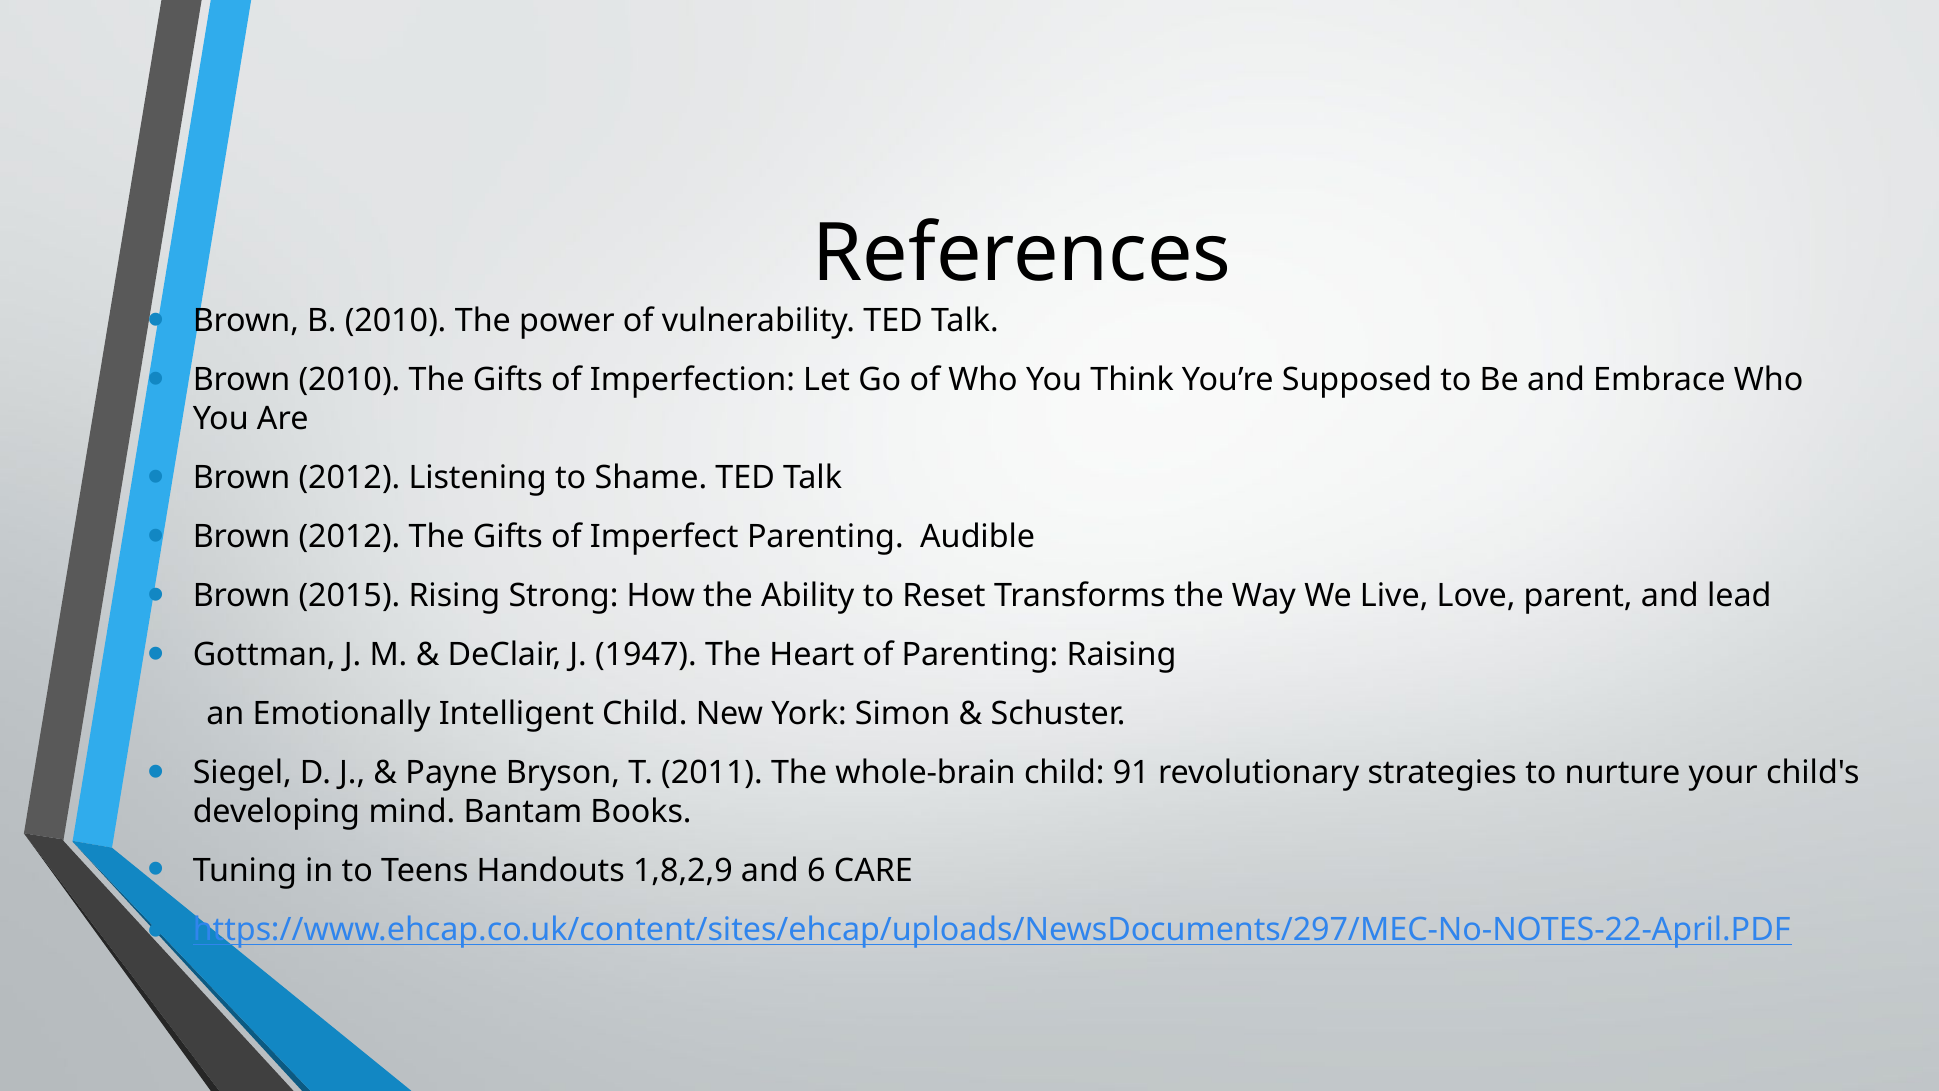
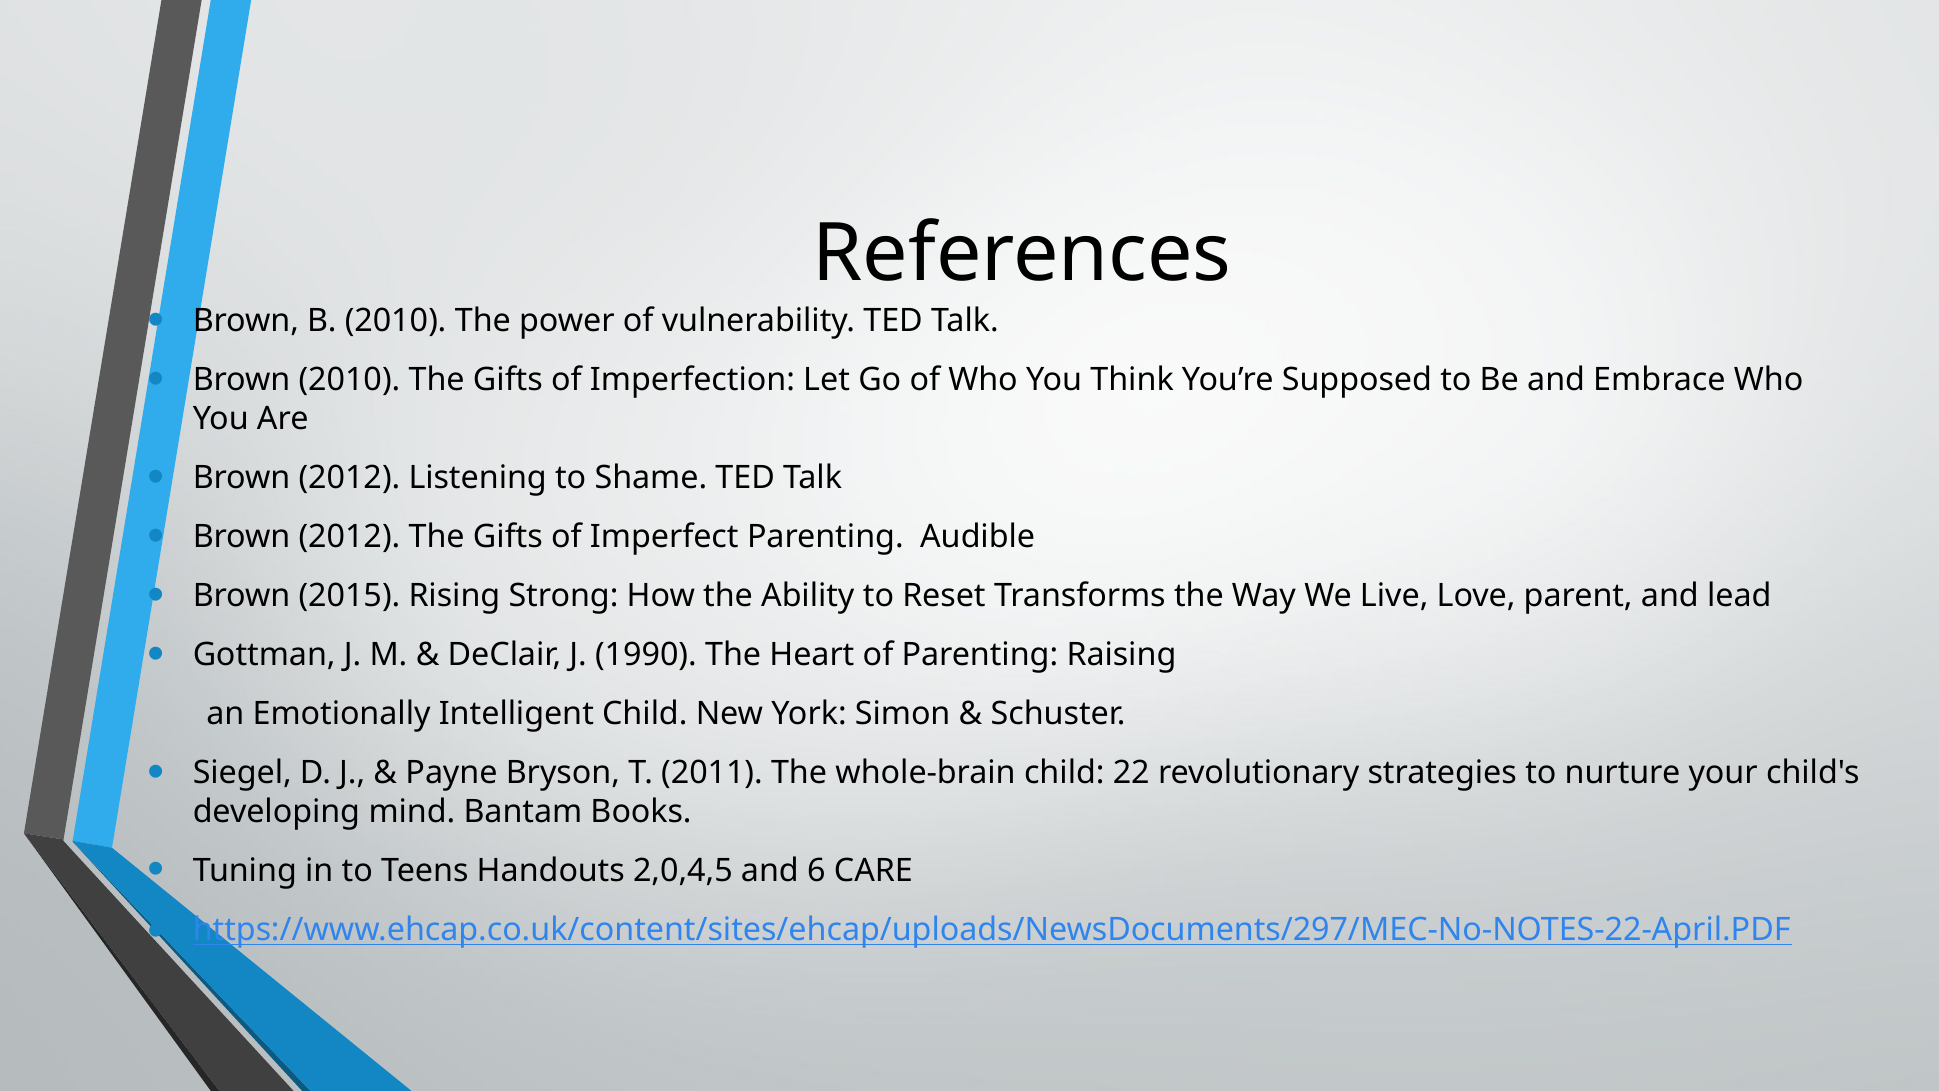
1947: 1947 -> 1990
91: 91 -> 22
1,8,2,9: 1,8,2,9 -> 2,0,4,5
